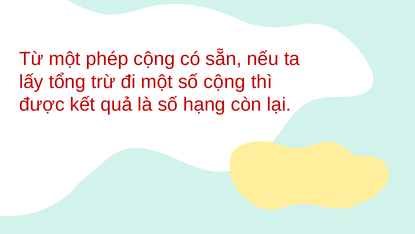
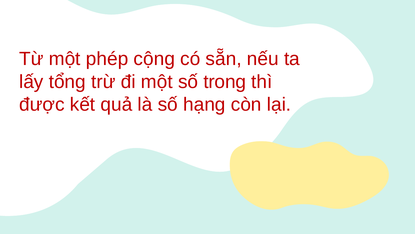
số cộng: cộng -> trong
